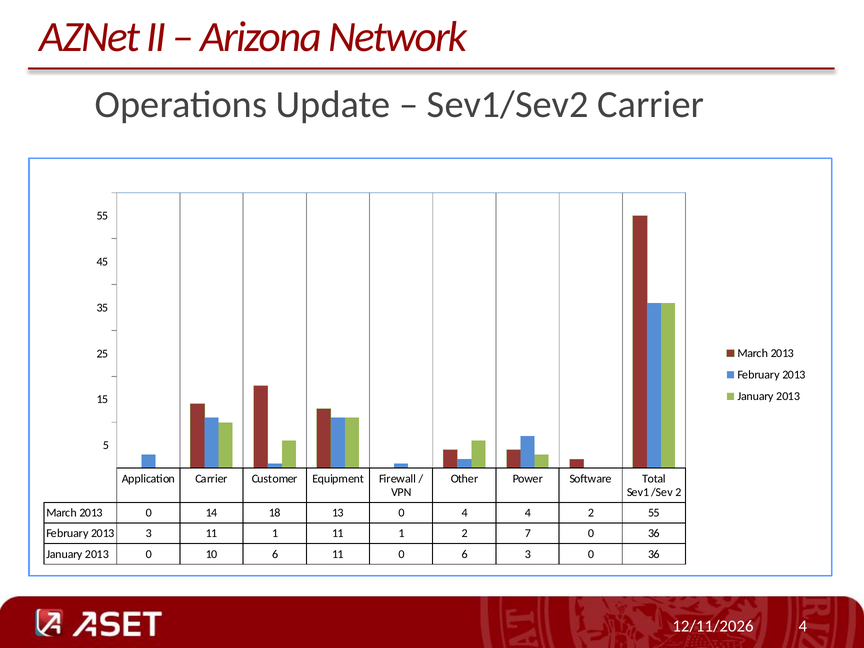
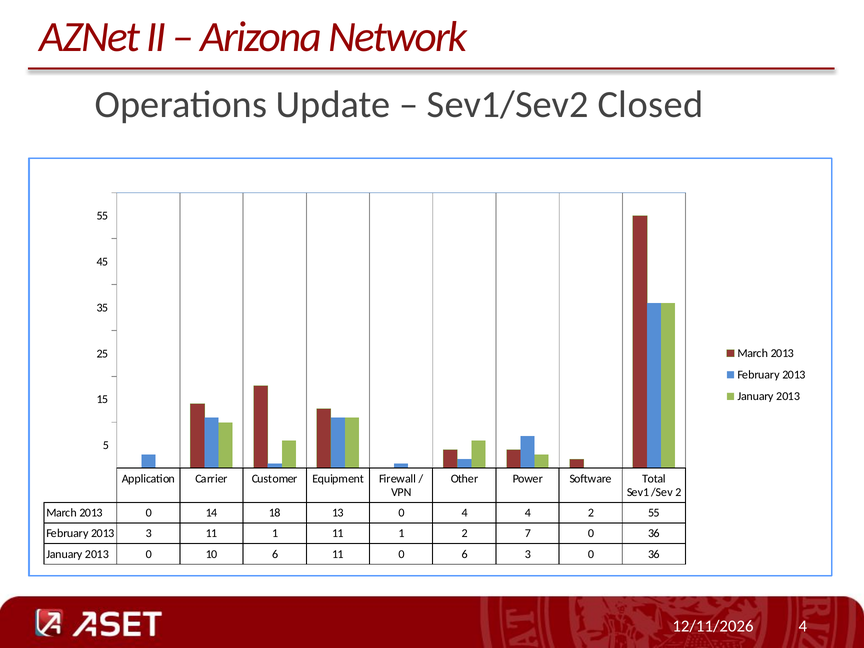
Sev1/Sev2 Carrier: Carrier -> Closed
